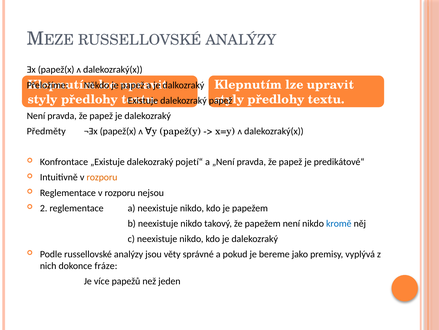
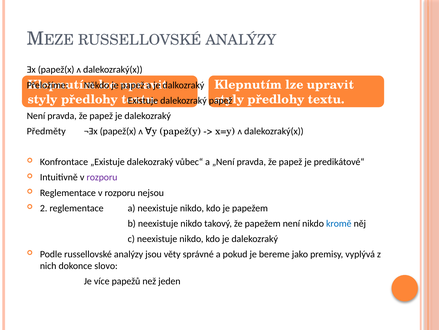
pojetí“: pojetí“ -> vůbec“
rozporu at (102, 177) colour: orange -> purple
fráze: fráze -> slovo
